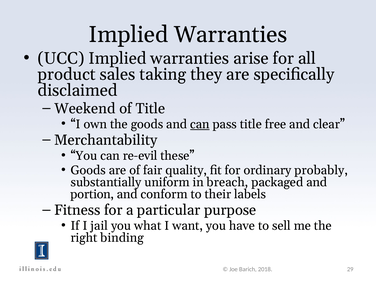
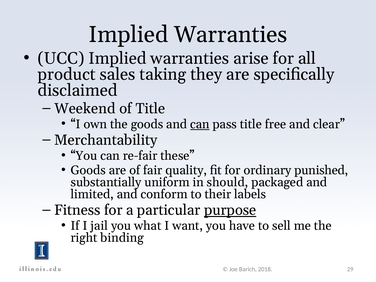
re-evil: re-evil -> re-fair
probably: probably -> punished
breach: breach -> should
portion: portion -> limited
purpose underline: none -> present
